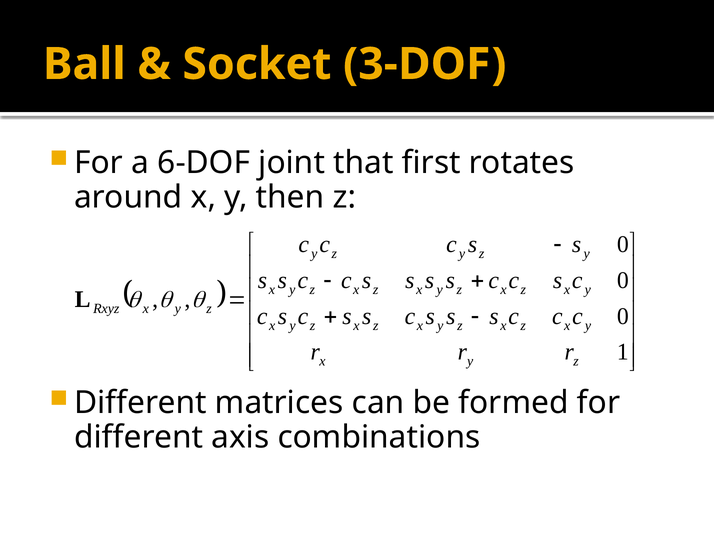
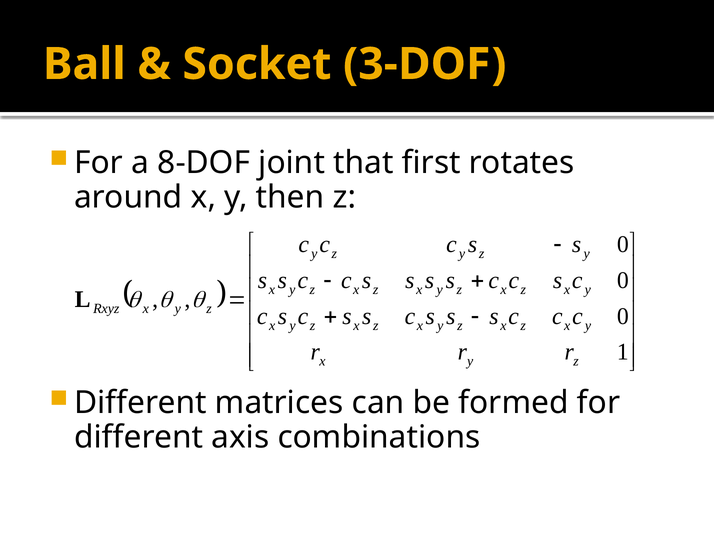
6-DOF: 6-DOF -> 8-DOF
